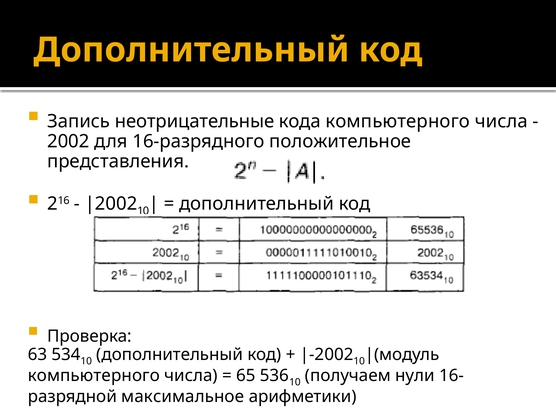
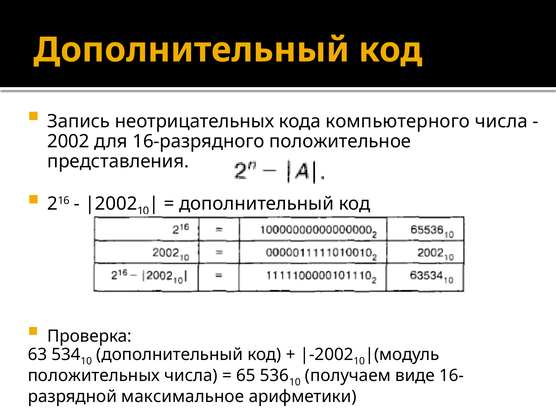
неотрицательные: неотрицательные -> неотрицательных
компьютерного at (94, 376): компьютерного -> положительных
нули: нули -> виде
